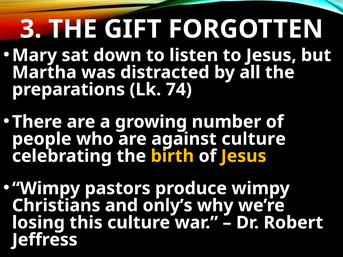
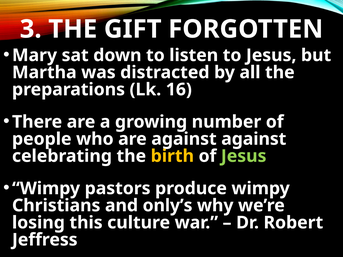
74: 74 -> 16
against culture: culture -> against
Jesus at (244, 156) colour: yellow -> light green
